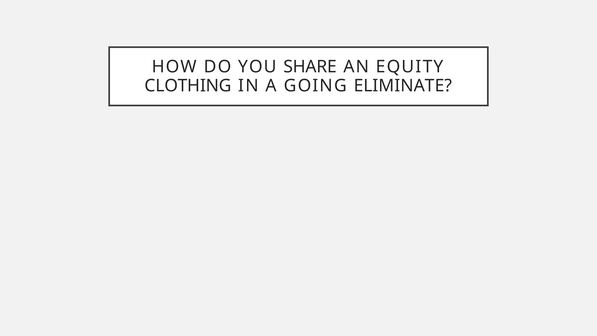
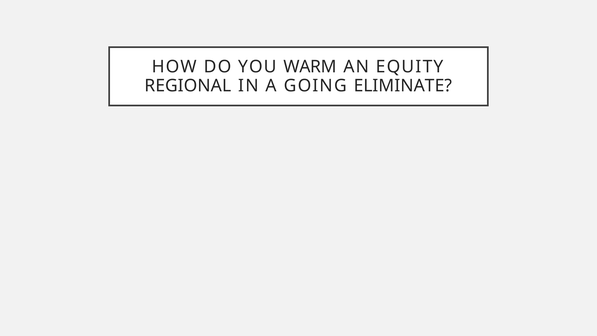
SHARE: SHARE -> WARM
CLOTHING: CLOTHING -> REGIONAL
